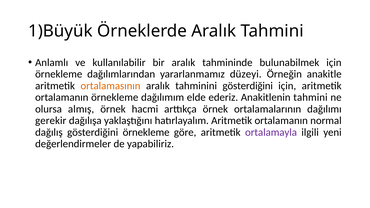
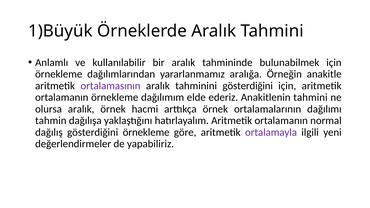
düzeyi: düzeyi -> aralığa
ortalamasının colour: orange -> purple
olursa almış: almış -> aralık
gerekir: gerekir -> tahmin
